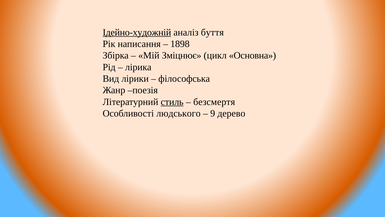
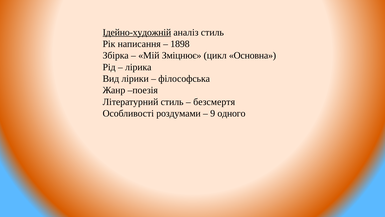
аналіз буття: буття -> стиль
стиль at (172, 102) underline: present -> none
людського: людського -> роздумами
дерево: дерево -> одного
